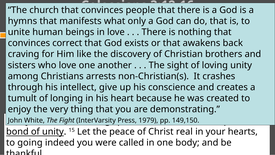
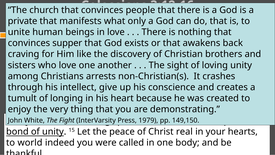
hymns: hymns -> private
correct: correct -> supper
going: going -> world
